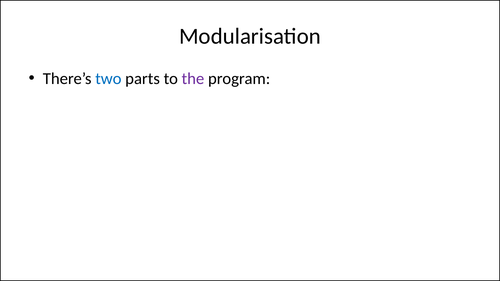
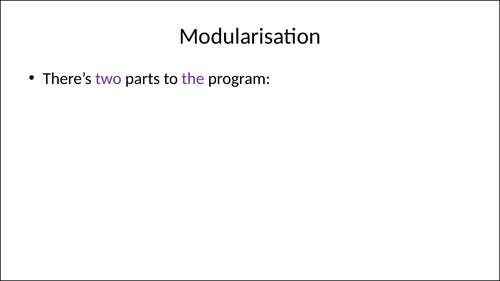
two colour: blue -> purple
